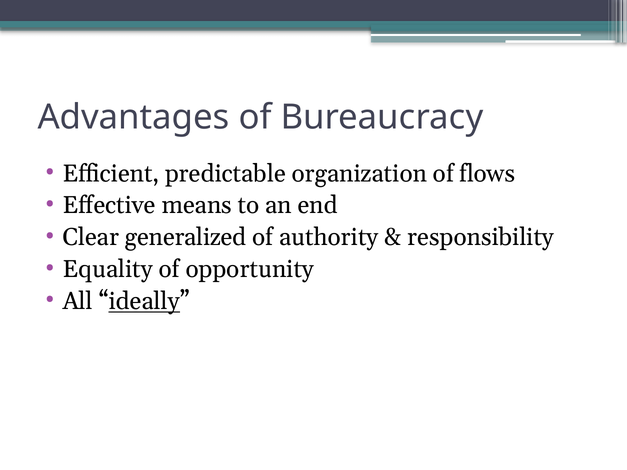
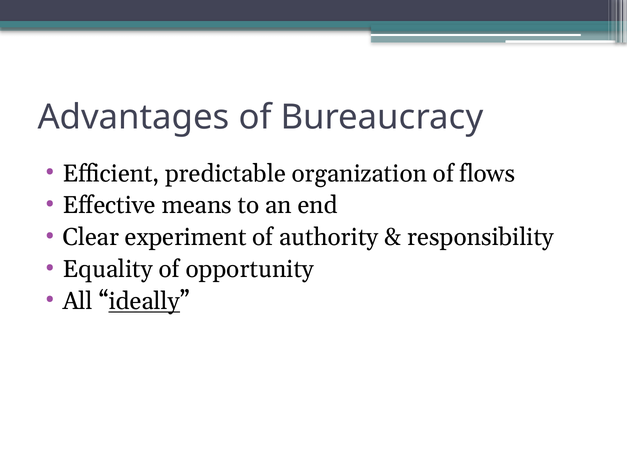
generalized: generalized -> experiment
